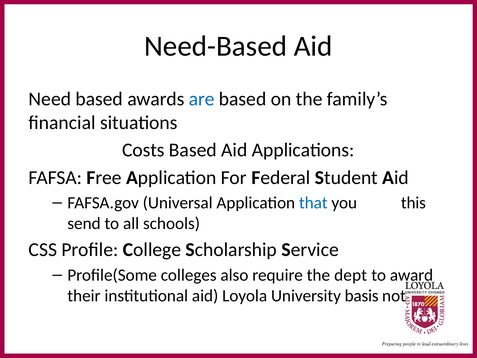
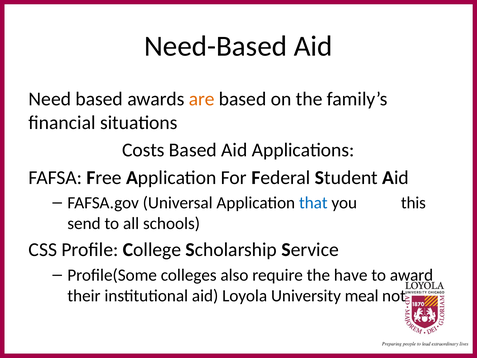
are colour: blue -> orange
dept: dept -> have
basis: basis -> meal
